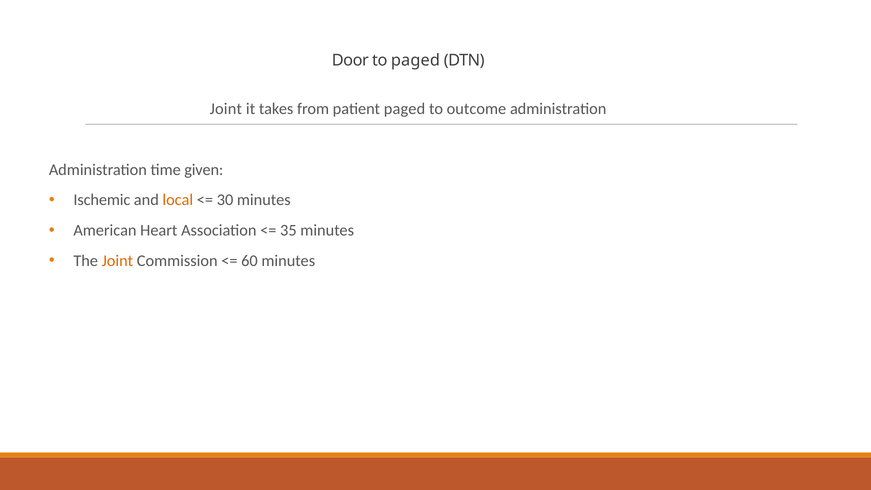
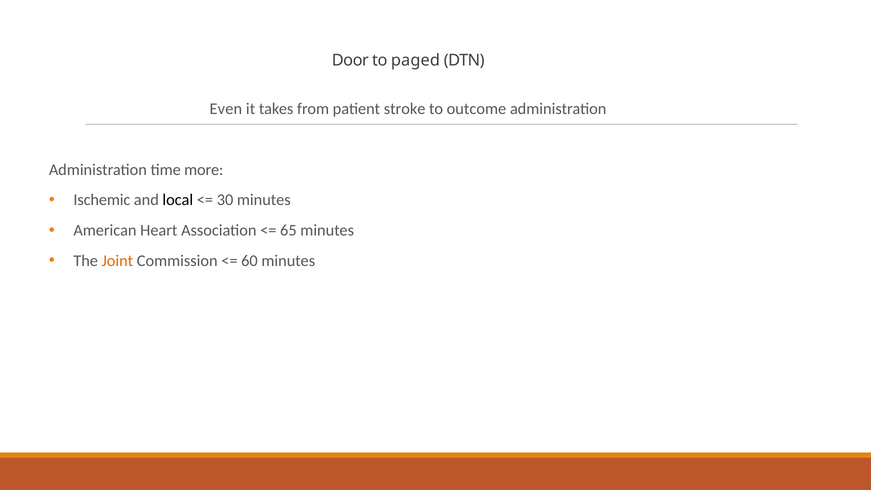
Joint at (226, 109): Joint -> Even
patient paged: paged -> stroke
given: given -> more
local colour: orange -> black
35: 35 -> 65
